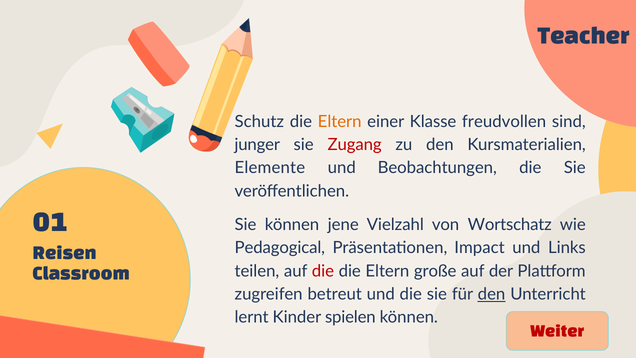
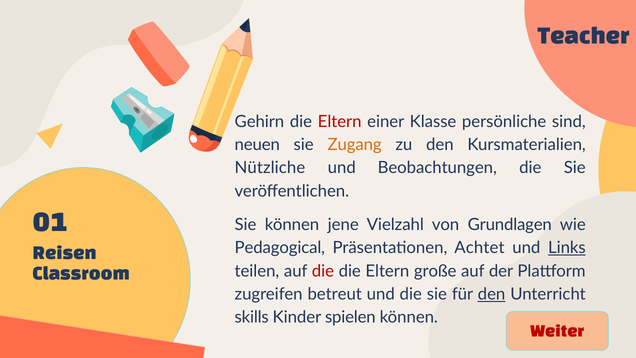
Schutz: Schutz -> Gehirn
Eltern at (340, 121) colour: orange -> red
freudvollen: freudvollen -> persönliche
junger: junger -> neuen
Zugang colour: red -> orange
Elemente: Elemente -> Nützliche
Wortschatz: Wortschatz -> Grundlagen
Impact: Impact -> Achtet
Links underline: none -> present
lernt: lernt -> skills
